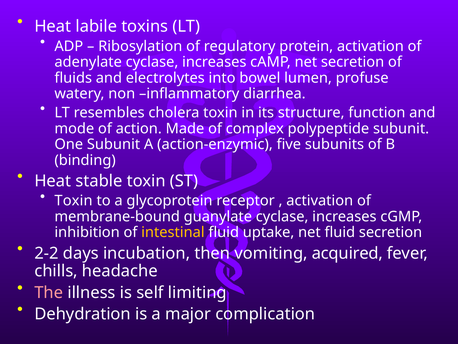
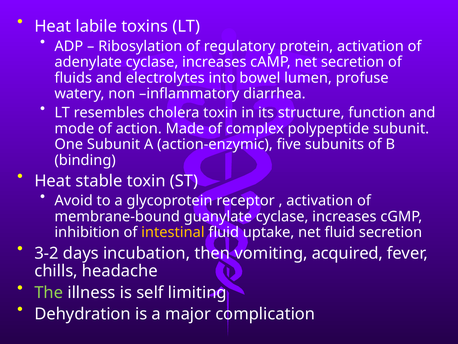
Toxin at (74, 201): Toxin -> Avoid
2-2: 2-2 -> 3-2
The colour: pink -> light green
